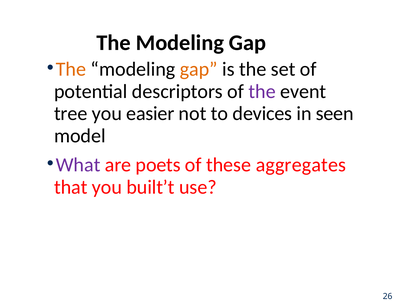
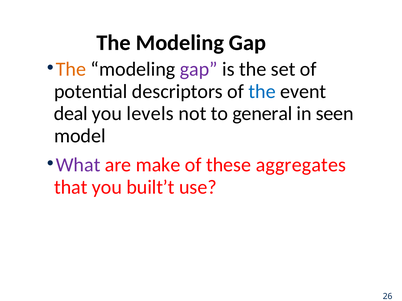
gap at (199, 69) colour: orange -> purple
the at (262, 92) colour: purple -> blue
tree: tree -> deal
easier: easier -> levels
devices: devices -> general
poets: poets -> make
